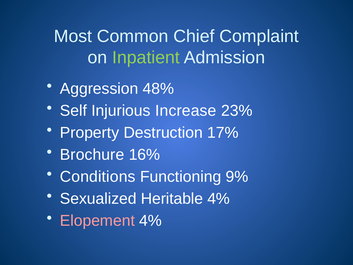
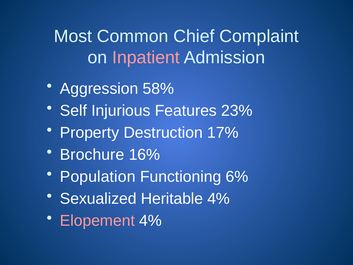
Inpatient colour: light green -> pink
48%: 48% -> 58%
Increase: Increase -> Features
Conditions: Conditions -> Population
9%: 9% -> 6%
